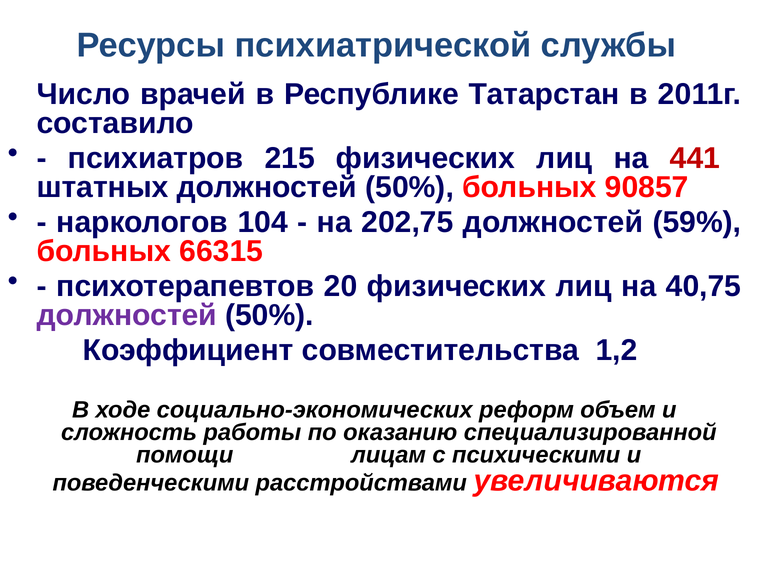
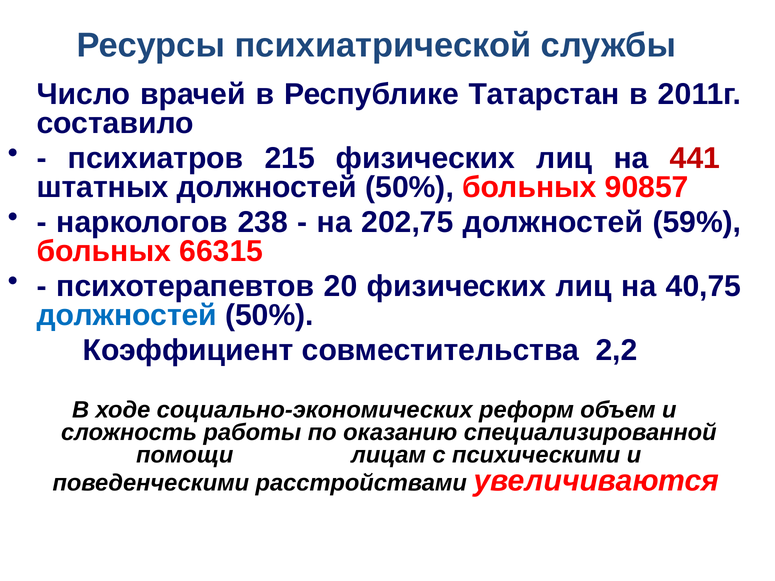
104: 104 -> 238
должностей at (127, 315) colour: purple -> blue
1,2: 1,2 -> 2,2
